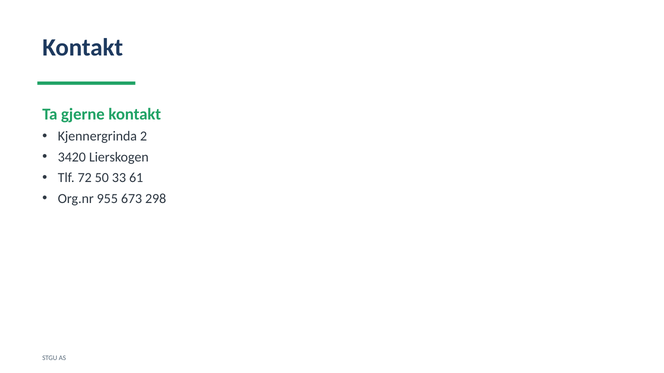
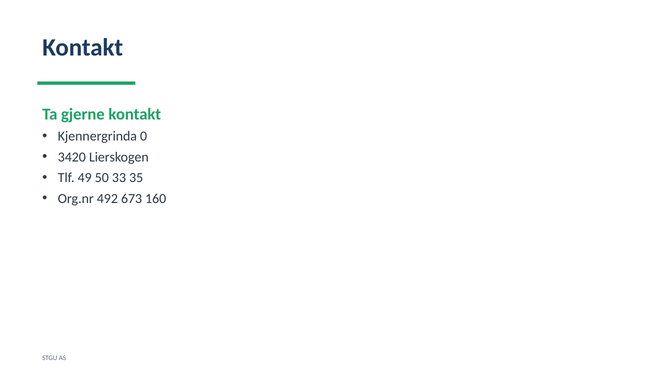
2: 2 -> 0
72: 72 -> 49
61: 61 -> 35
955: 955 -> 492
298: 298 -> 160
